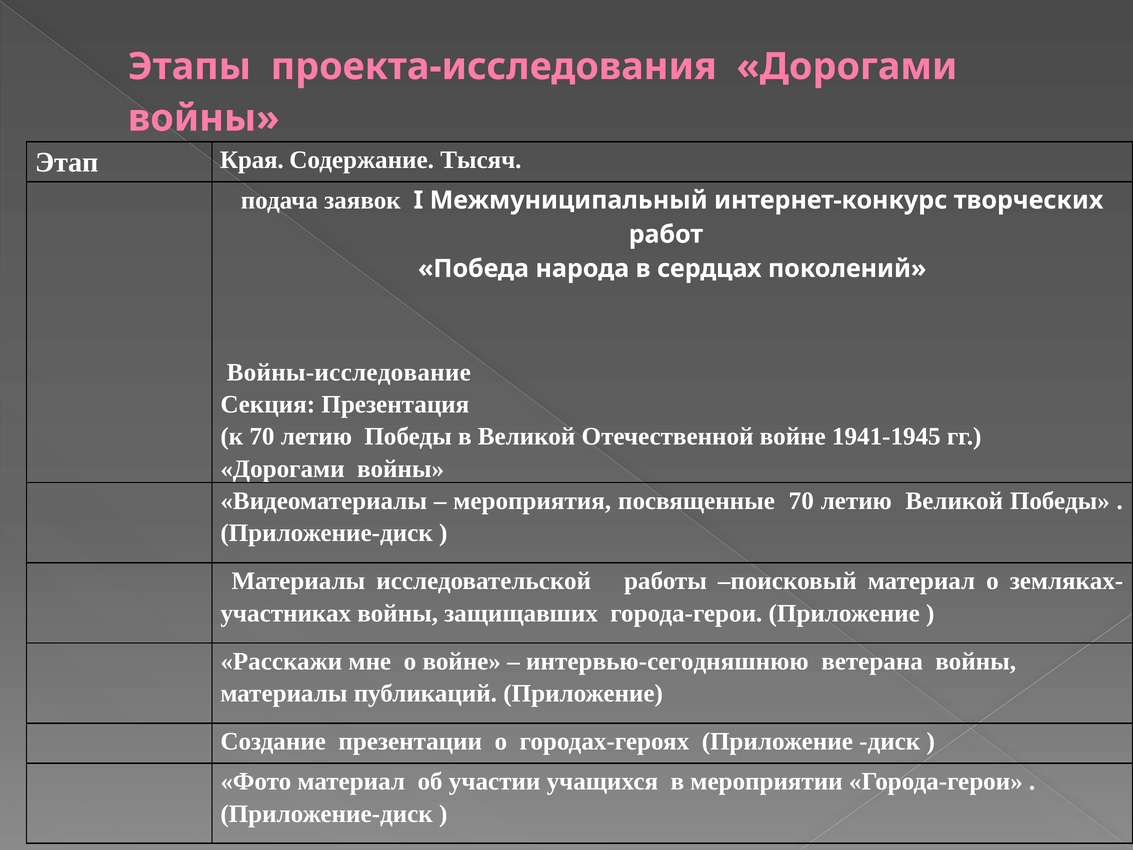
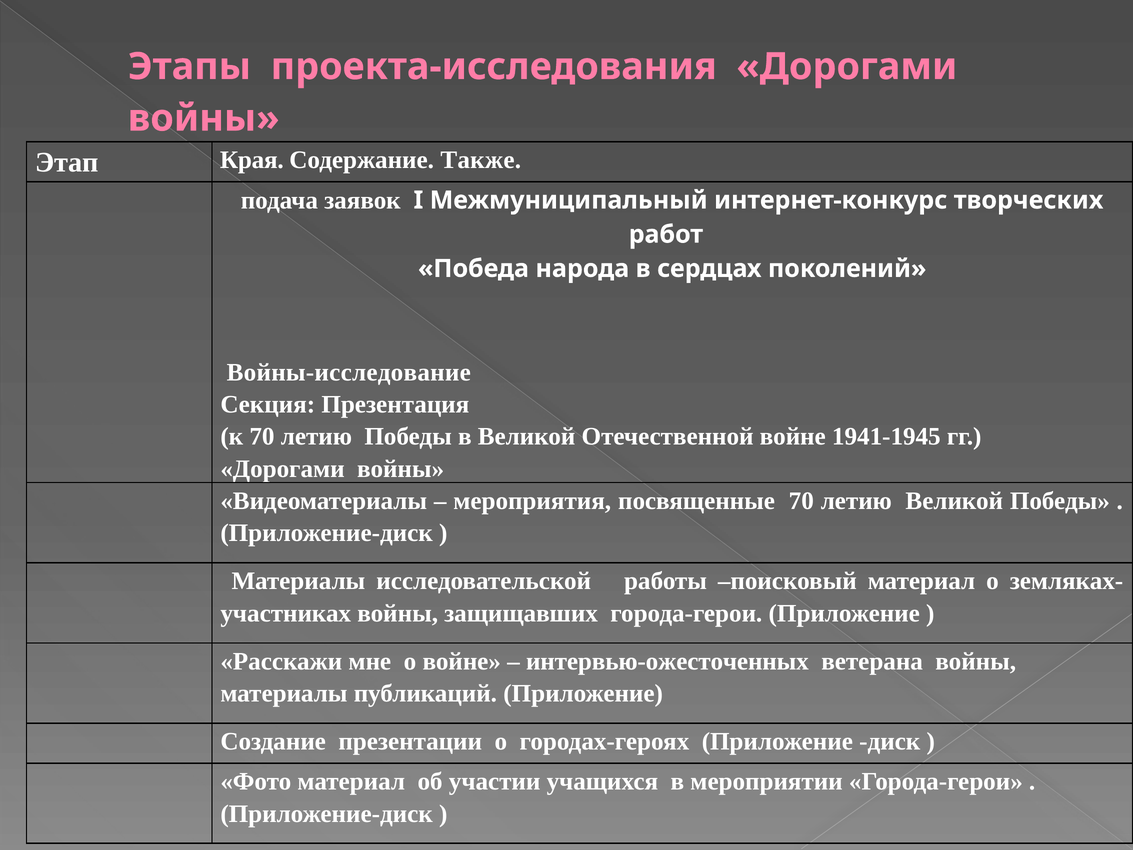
Тысяч: Тысяч -> Также
интервью-сегодняшнюю: интервью-сегодняшнюю -> интервью-ожесточенных
